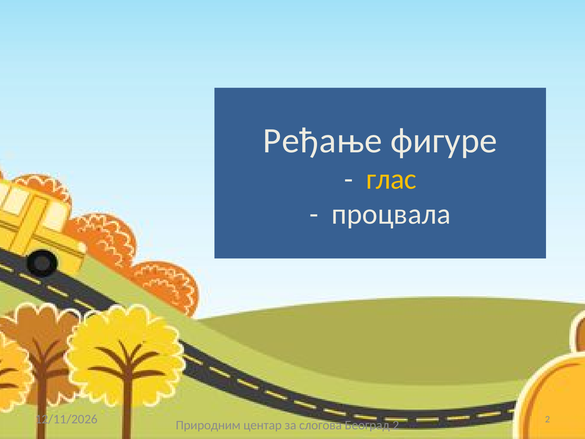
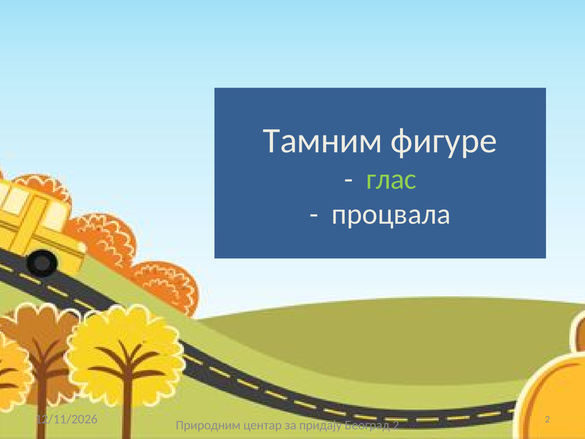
Ређање: Ређање -> Тамним
глас colour: yellow -> light green
слогова: слогова -> придају
